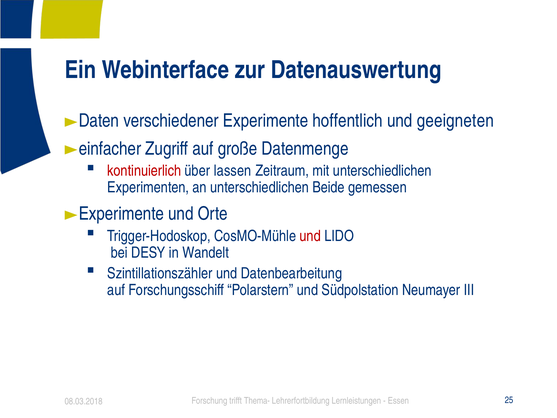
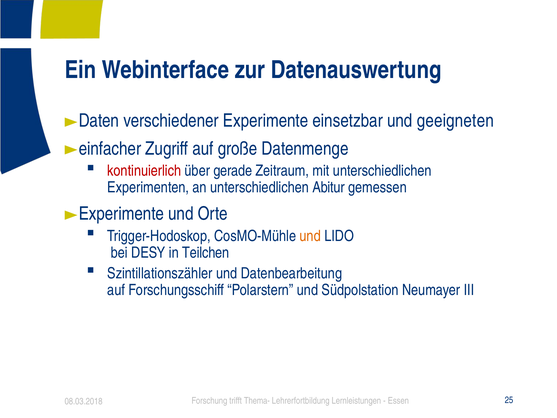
hoffentlich: hoffentlich -> einsetzbar
lassen: lassen -> gerade
Beide: Beide -> Abitur
und at (310, 236) colour: red -> orange
Wandelt: Wandelt -> Teilchen
